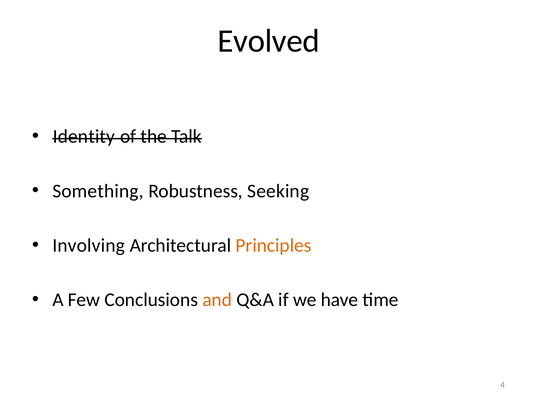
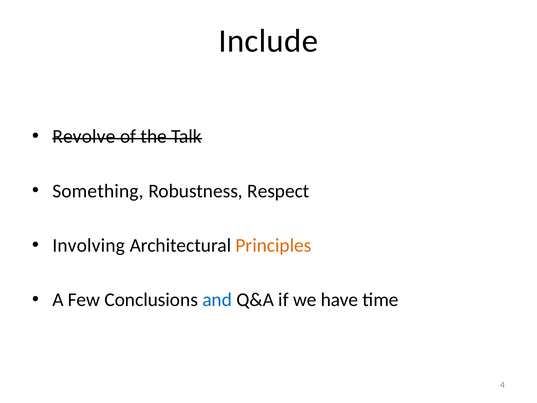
Evolved: Evolved -> Include
Identity: Identity -> Revolve
Seeking: Seeking -> Respect
and colour: orange -> blue
